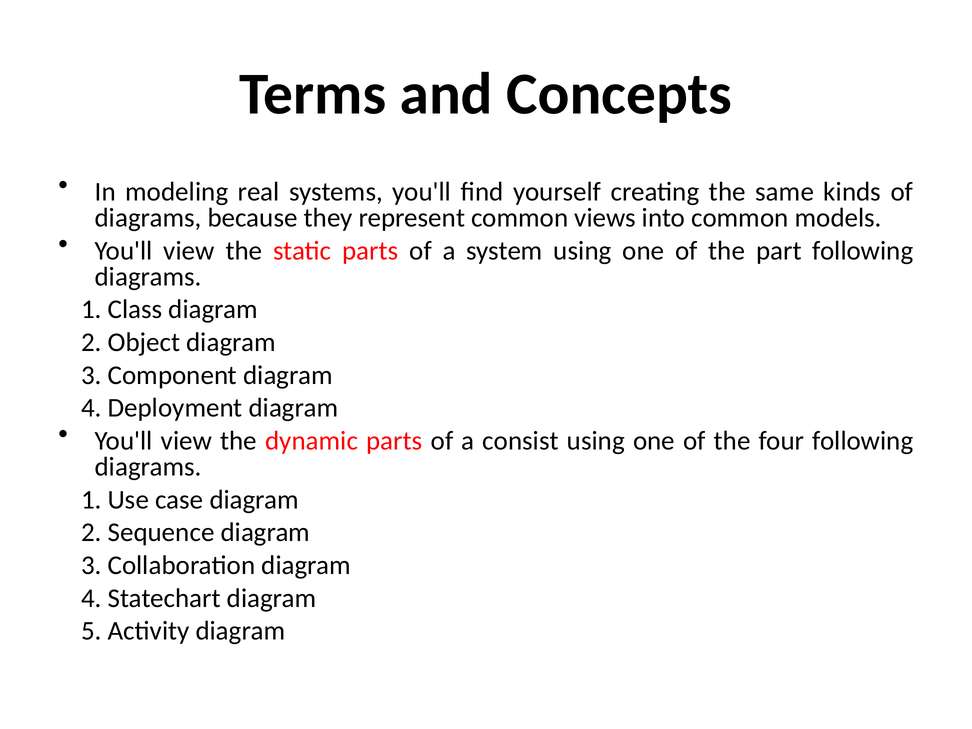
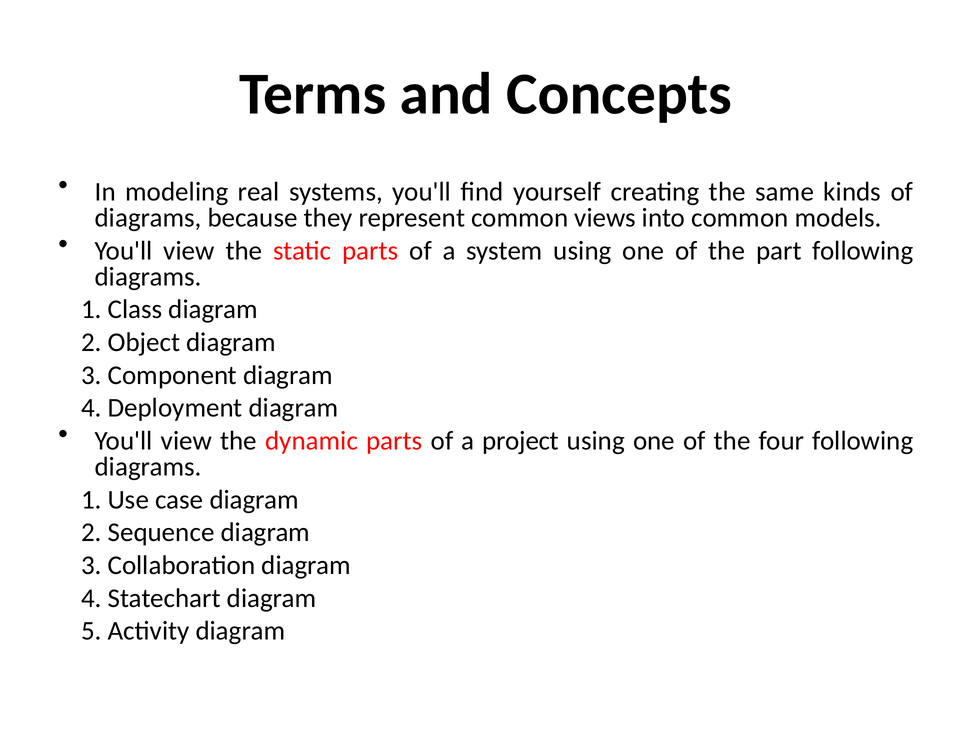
consist: consist -> project
